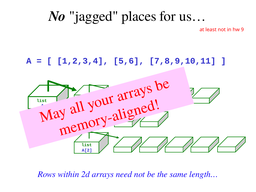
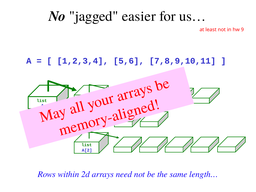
places: places -> easier
